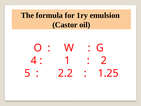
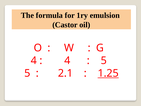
1 at (67, 60): 1 -> 4
2 at (104, 60): 2 -> 5
2.2: 2.2 -> 2.1
1.25 underline: none -> present
